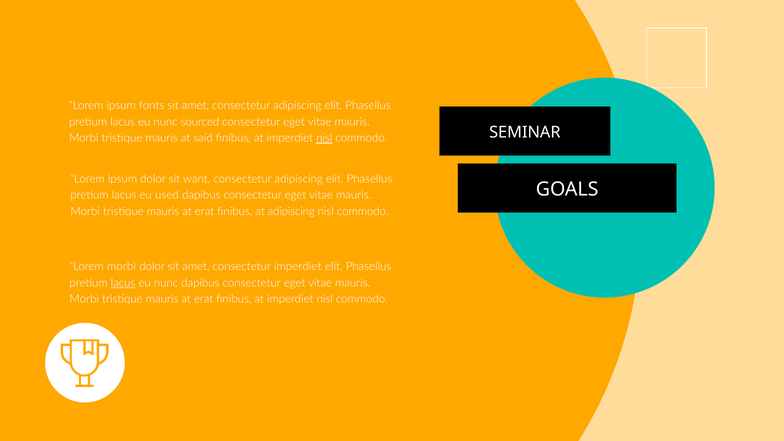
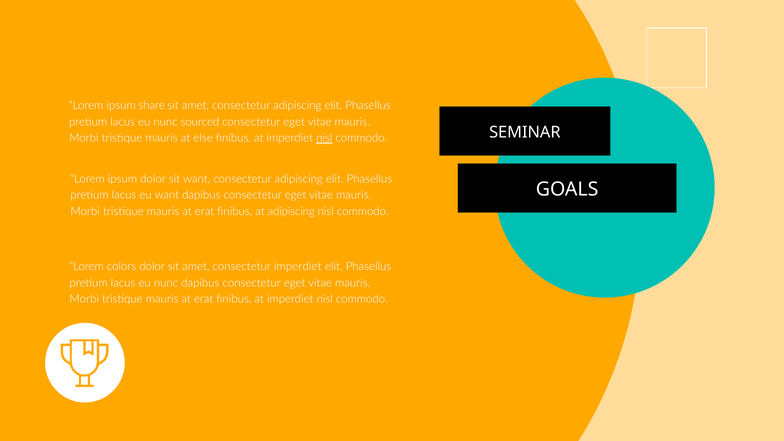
fonts: fonts -> share
said: said -> else
eu used: used -> want
Lorem morbi: morbi -> colors
lacus at (123, 283) underline: present -> none
